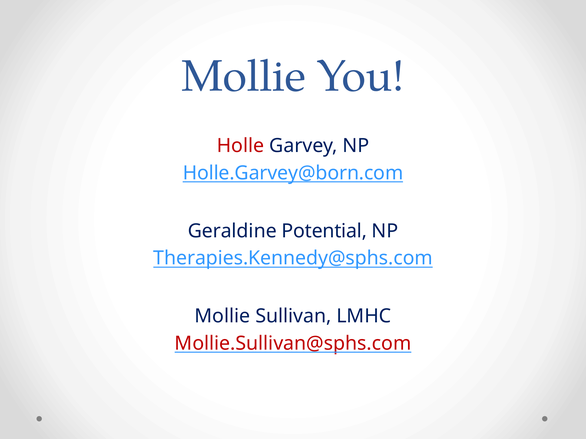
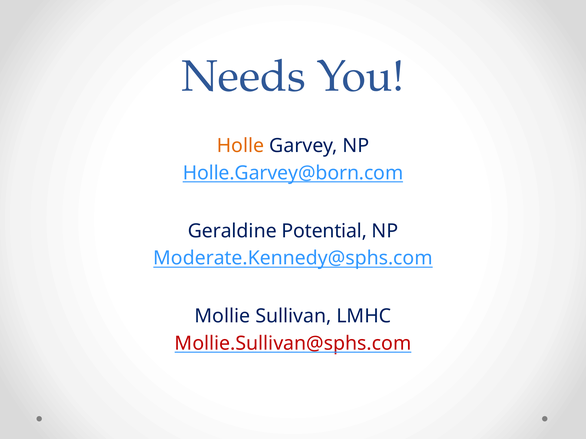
Mollie at (244, 76): Mollie -> Needs
Holle colour: red -> orange
Therapies.Kennedy@sphs.com: Therapies.Kennedy@sphs.com -> Moderate.Kennedy@sphs.com
